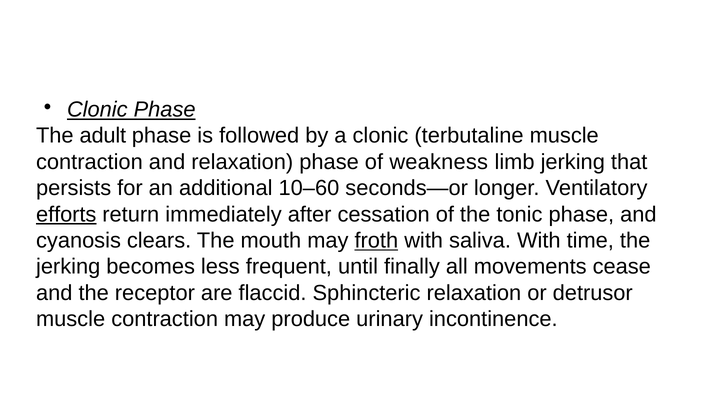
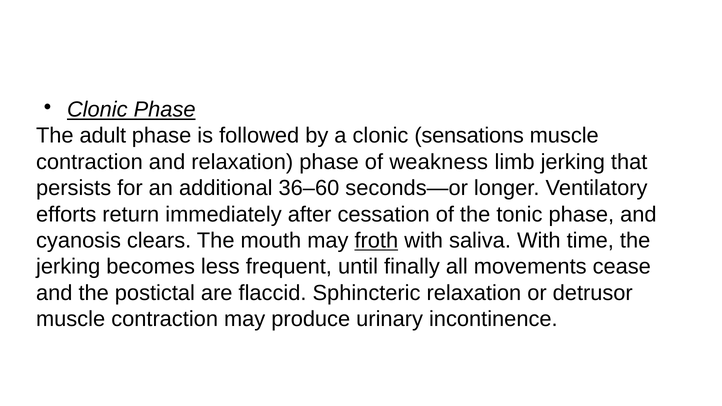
terbutaline: terbutaline -> sensations
10–60: 10–60 -> 36–60
efforts underline: present -> none
receptor: receptor -> postictal
